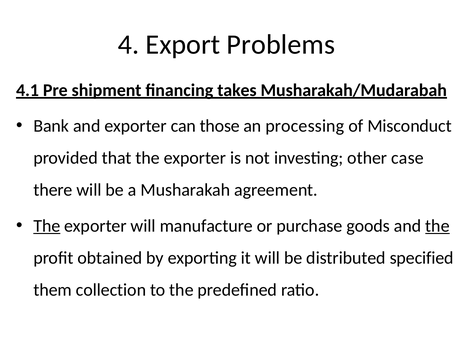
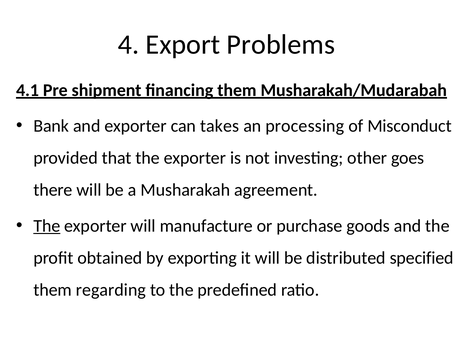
financing takes: takes -> them
those: those -> takes
case: case -> goes
the at (437, 226) underline: present -> none
collection: collection -> regarding
